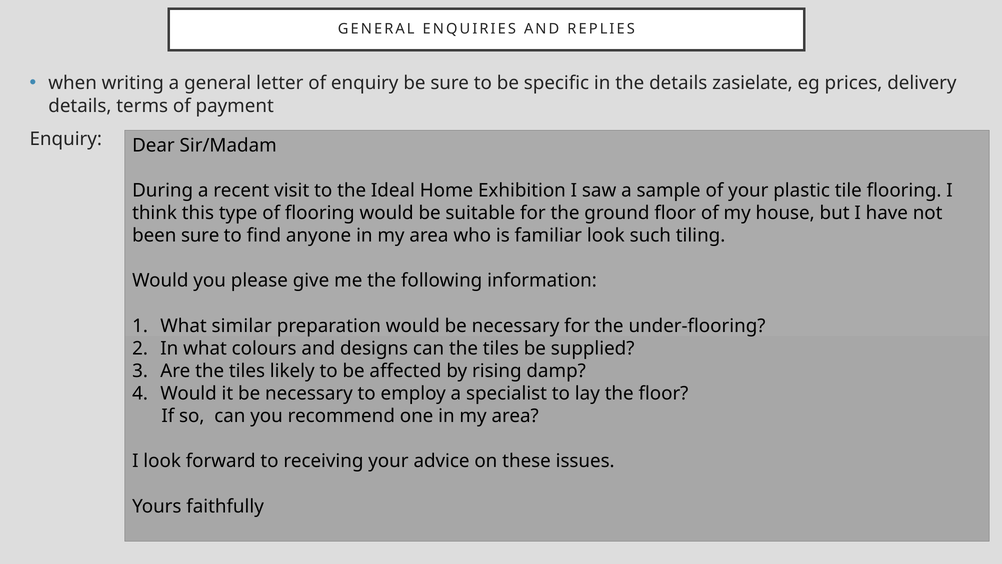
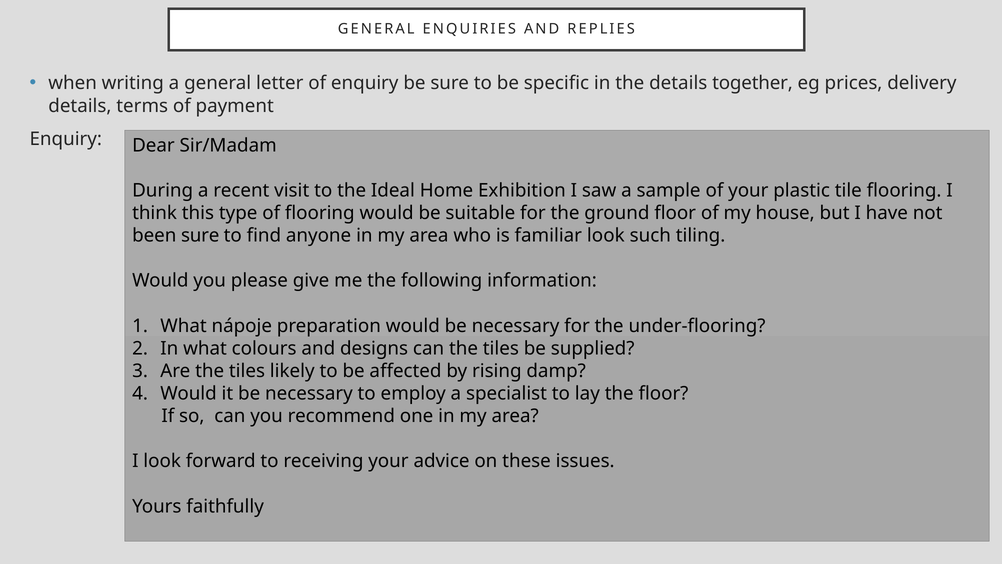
zasielate: zasielate -> together
similar: similar -> nápoje
